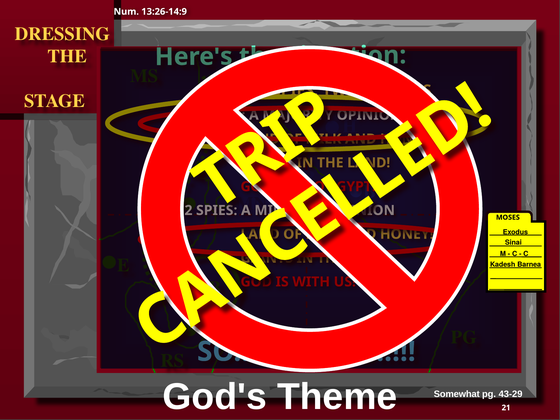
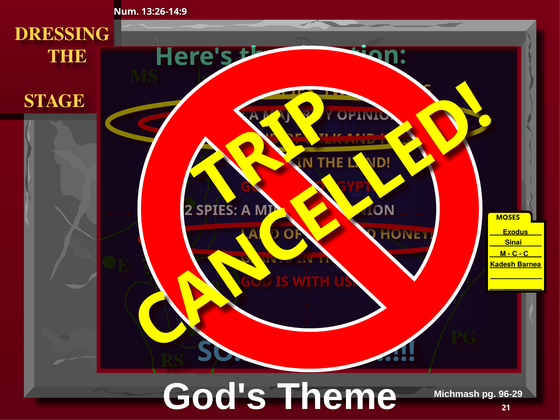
Somewhat: Somewhat -> Michmash
43-29: 43-29 -> 96-29
